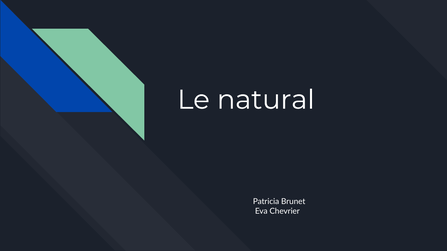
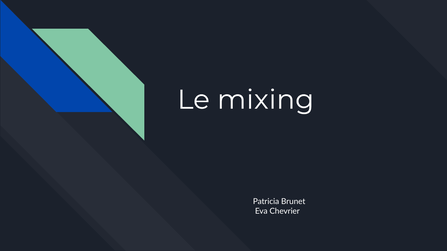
natural: natural -> mixing
